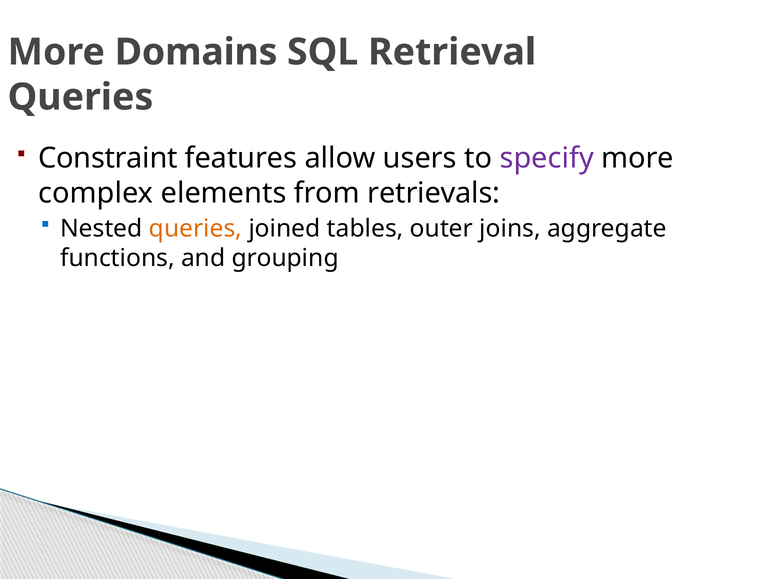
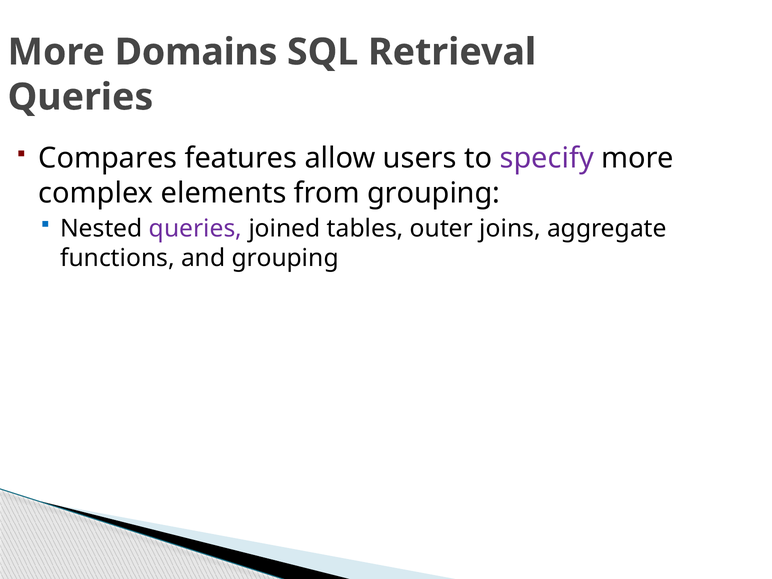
Constraint: Constraint -> Compares
from retrievals: retrievals -> grouping
queries at (195, 228) colour: orange -> purple
